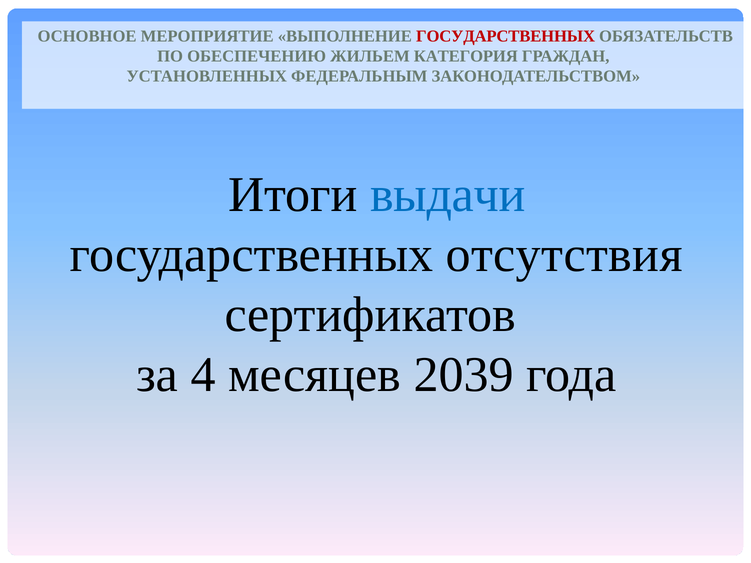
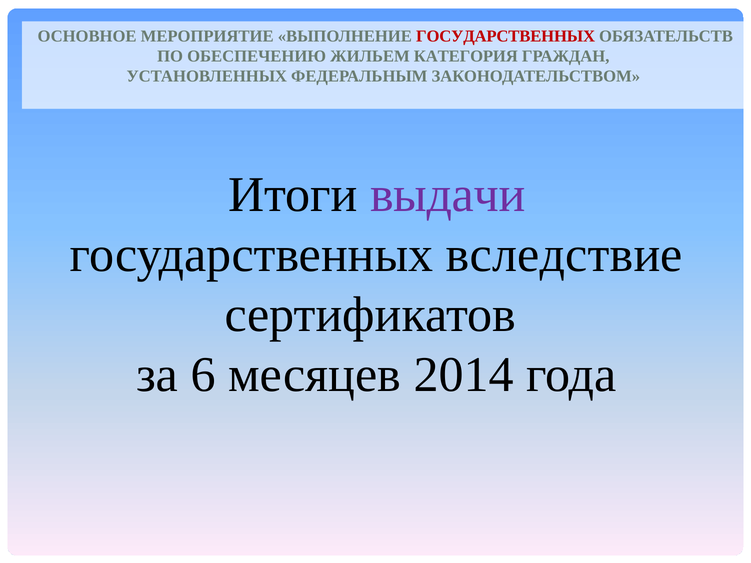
выдачи colour: blue -> purple
отсутствия: отсутствия -> вследствие
4: 4 -> 6
2039: 2039 -> 2014
